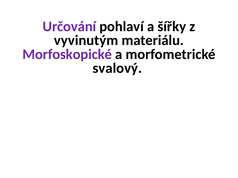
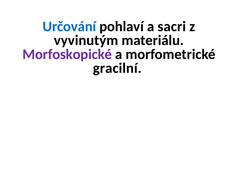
Určování colour: purple -> blue
šířky: šířky -> sacri
svalový: svalový -> gracilní
